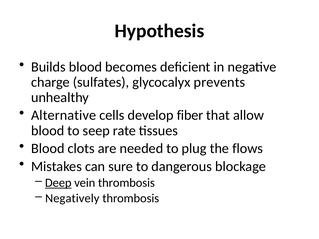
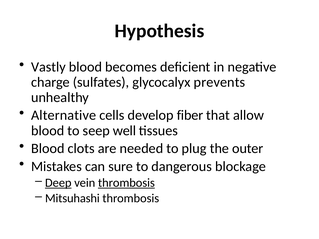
Builds: Builds -> Vastly
rate: rate -> well
flows: flows -> outer
thrombosis at (126, 183) underline: none -> present
Negatively: Negatively -> Mitsuhashi
